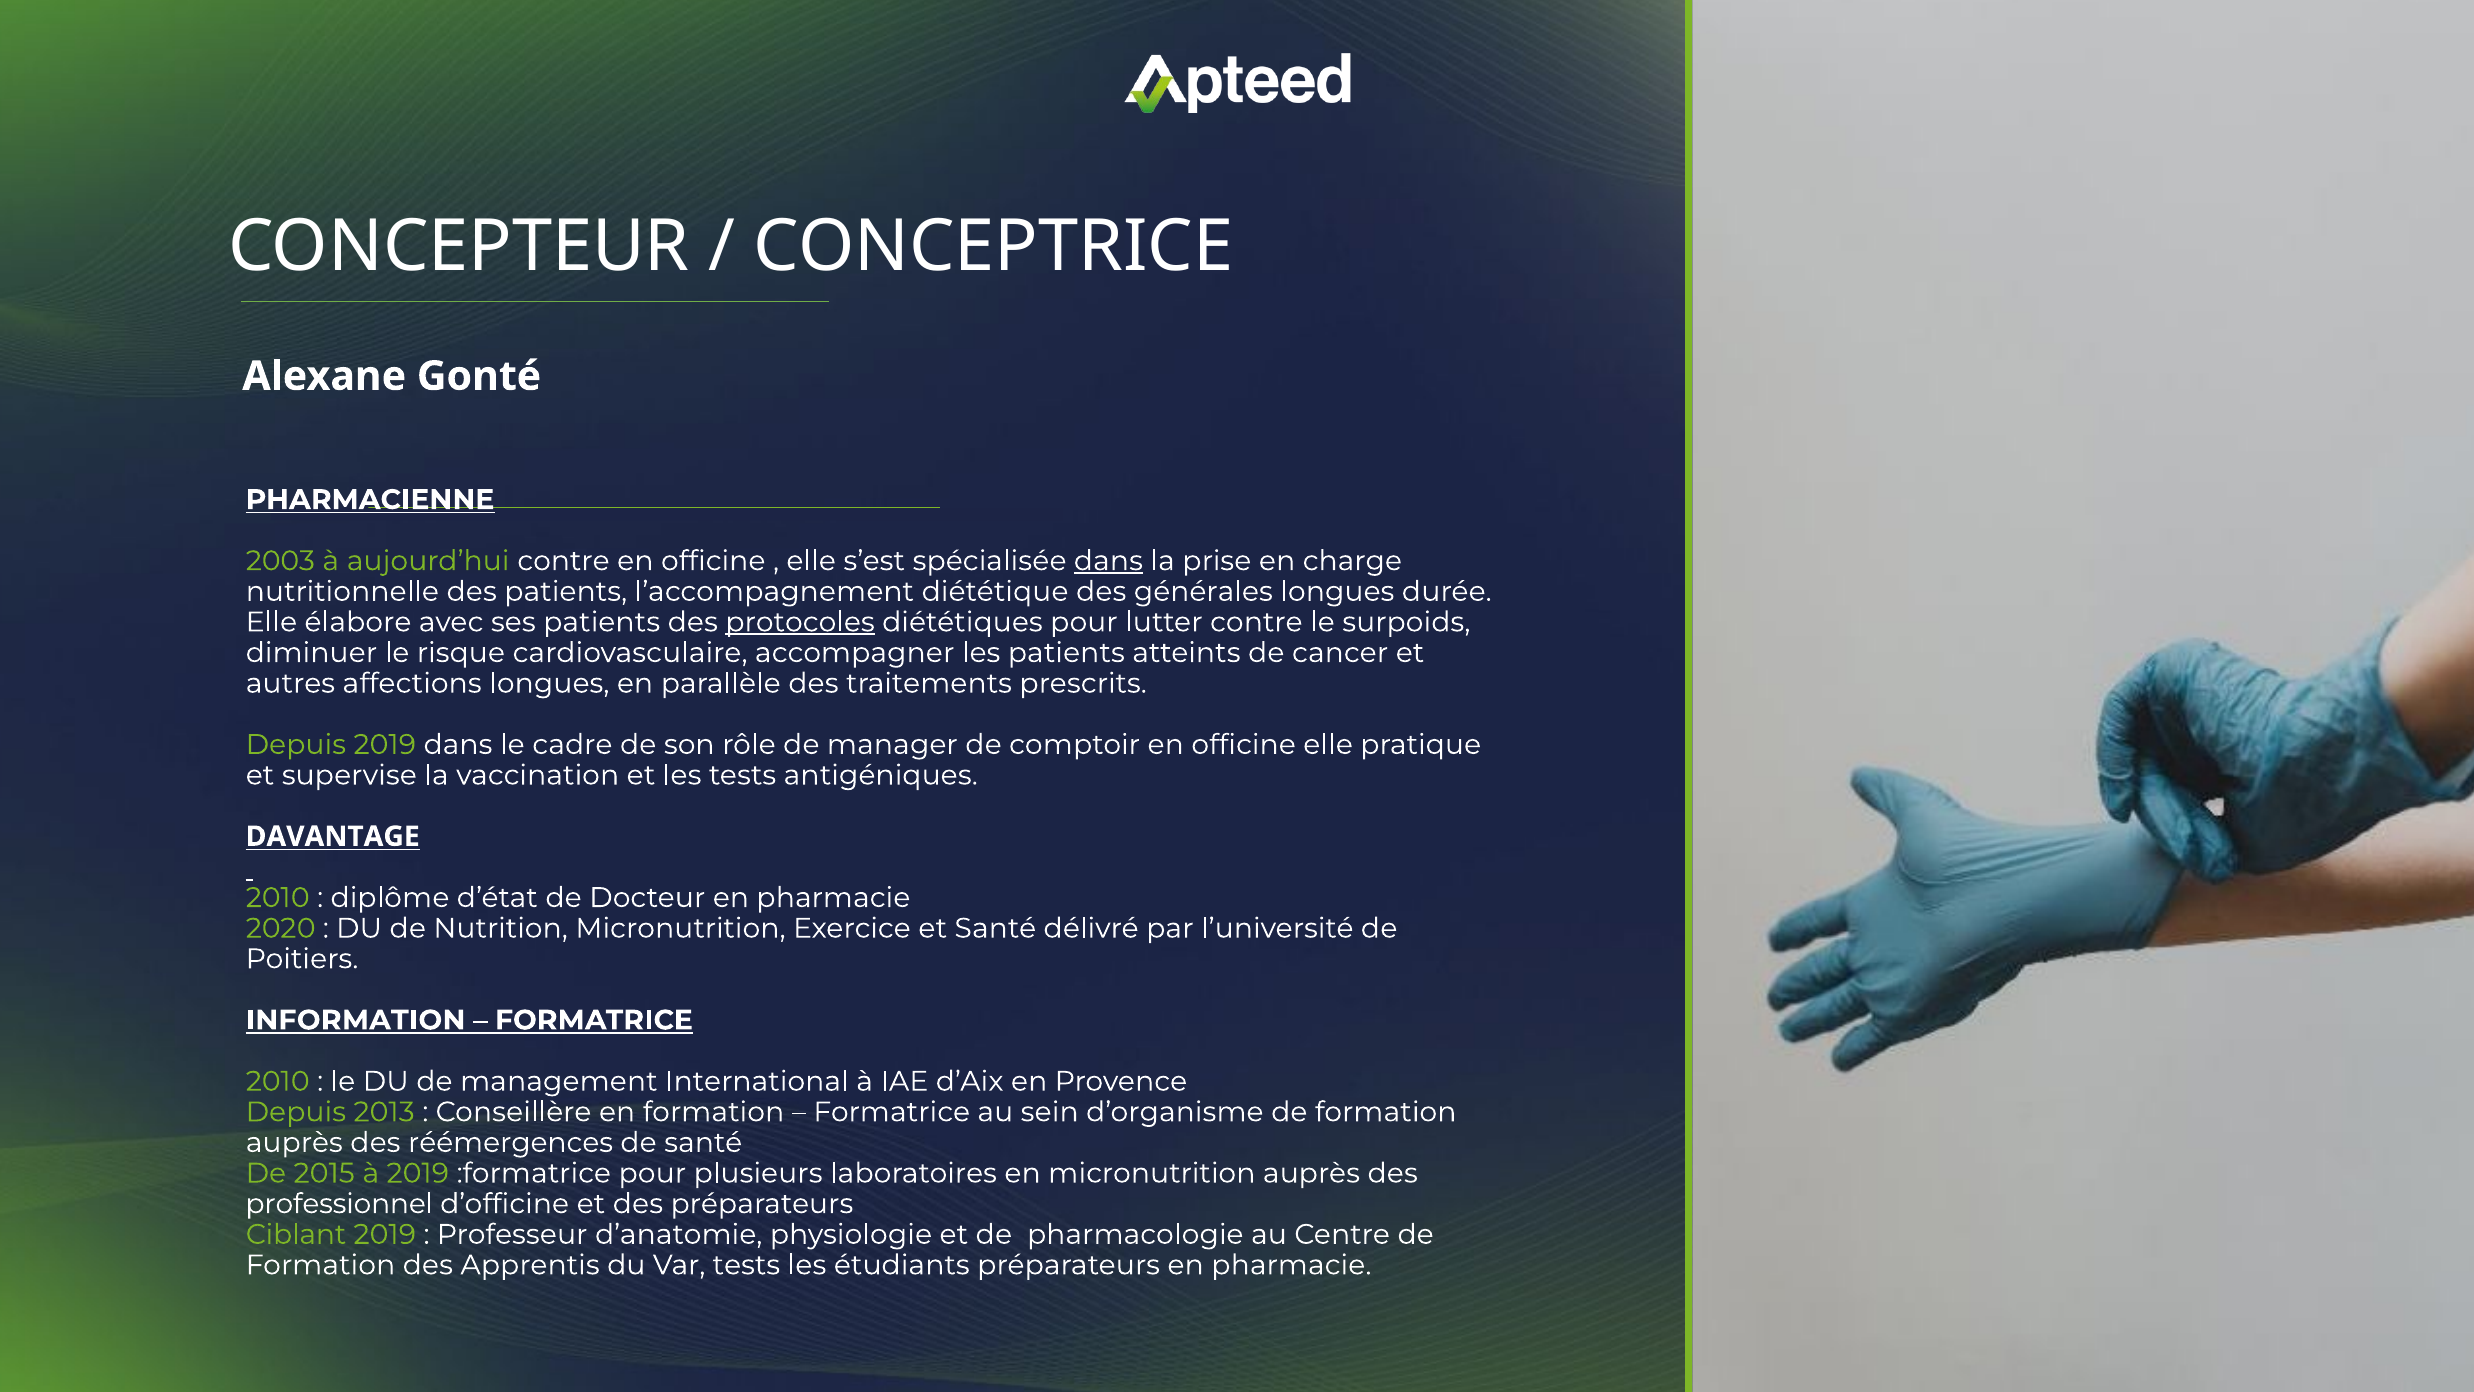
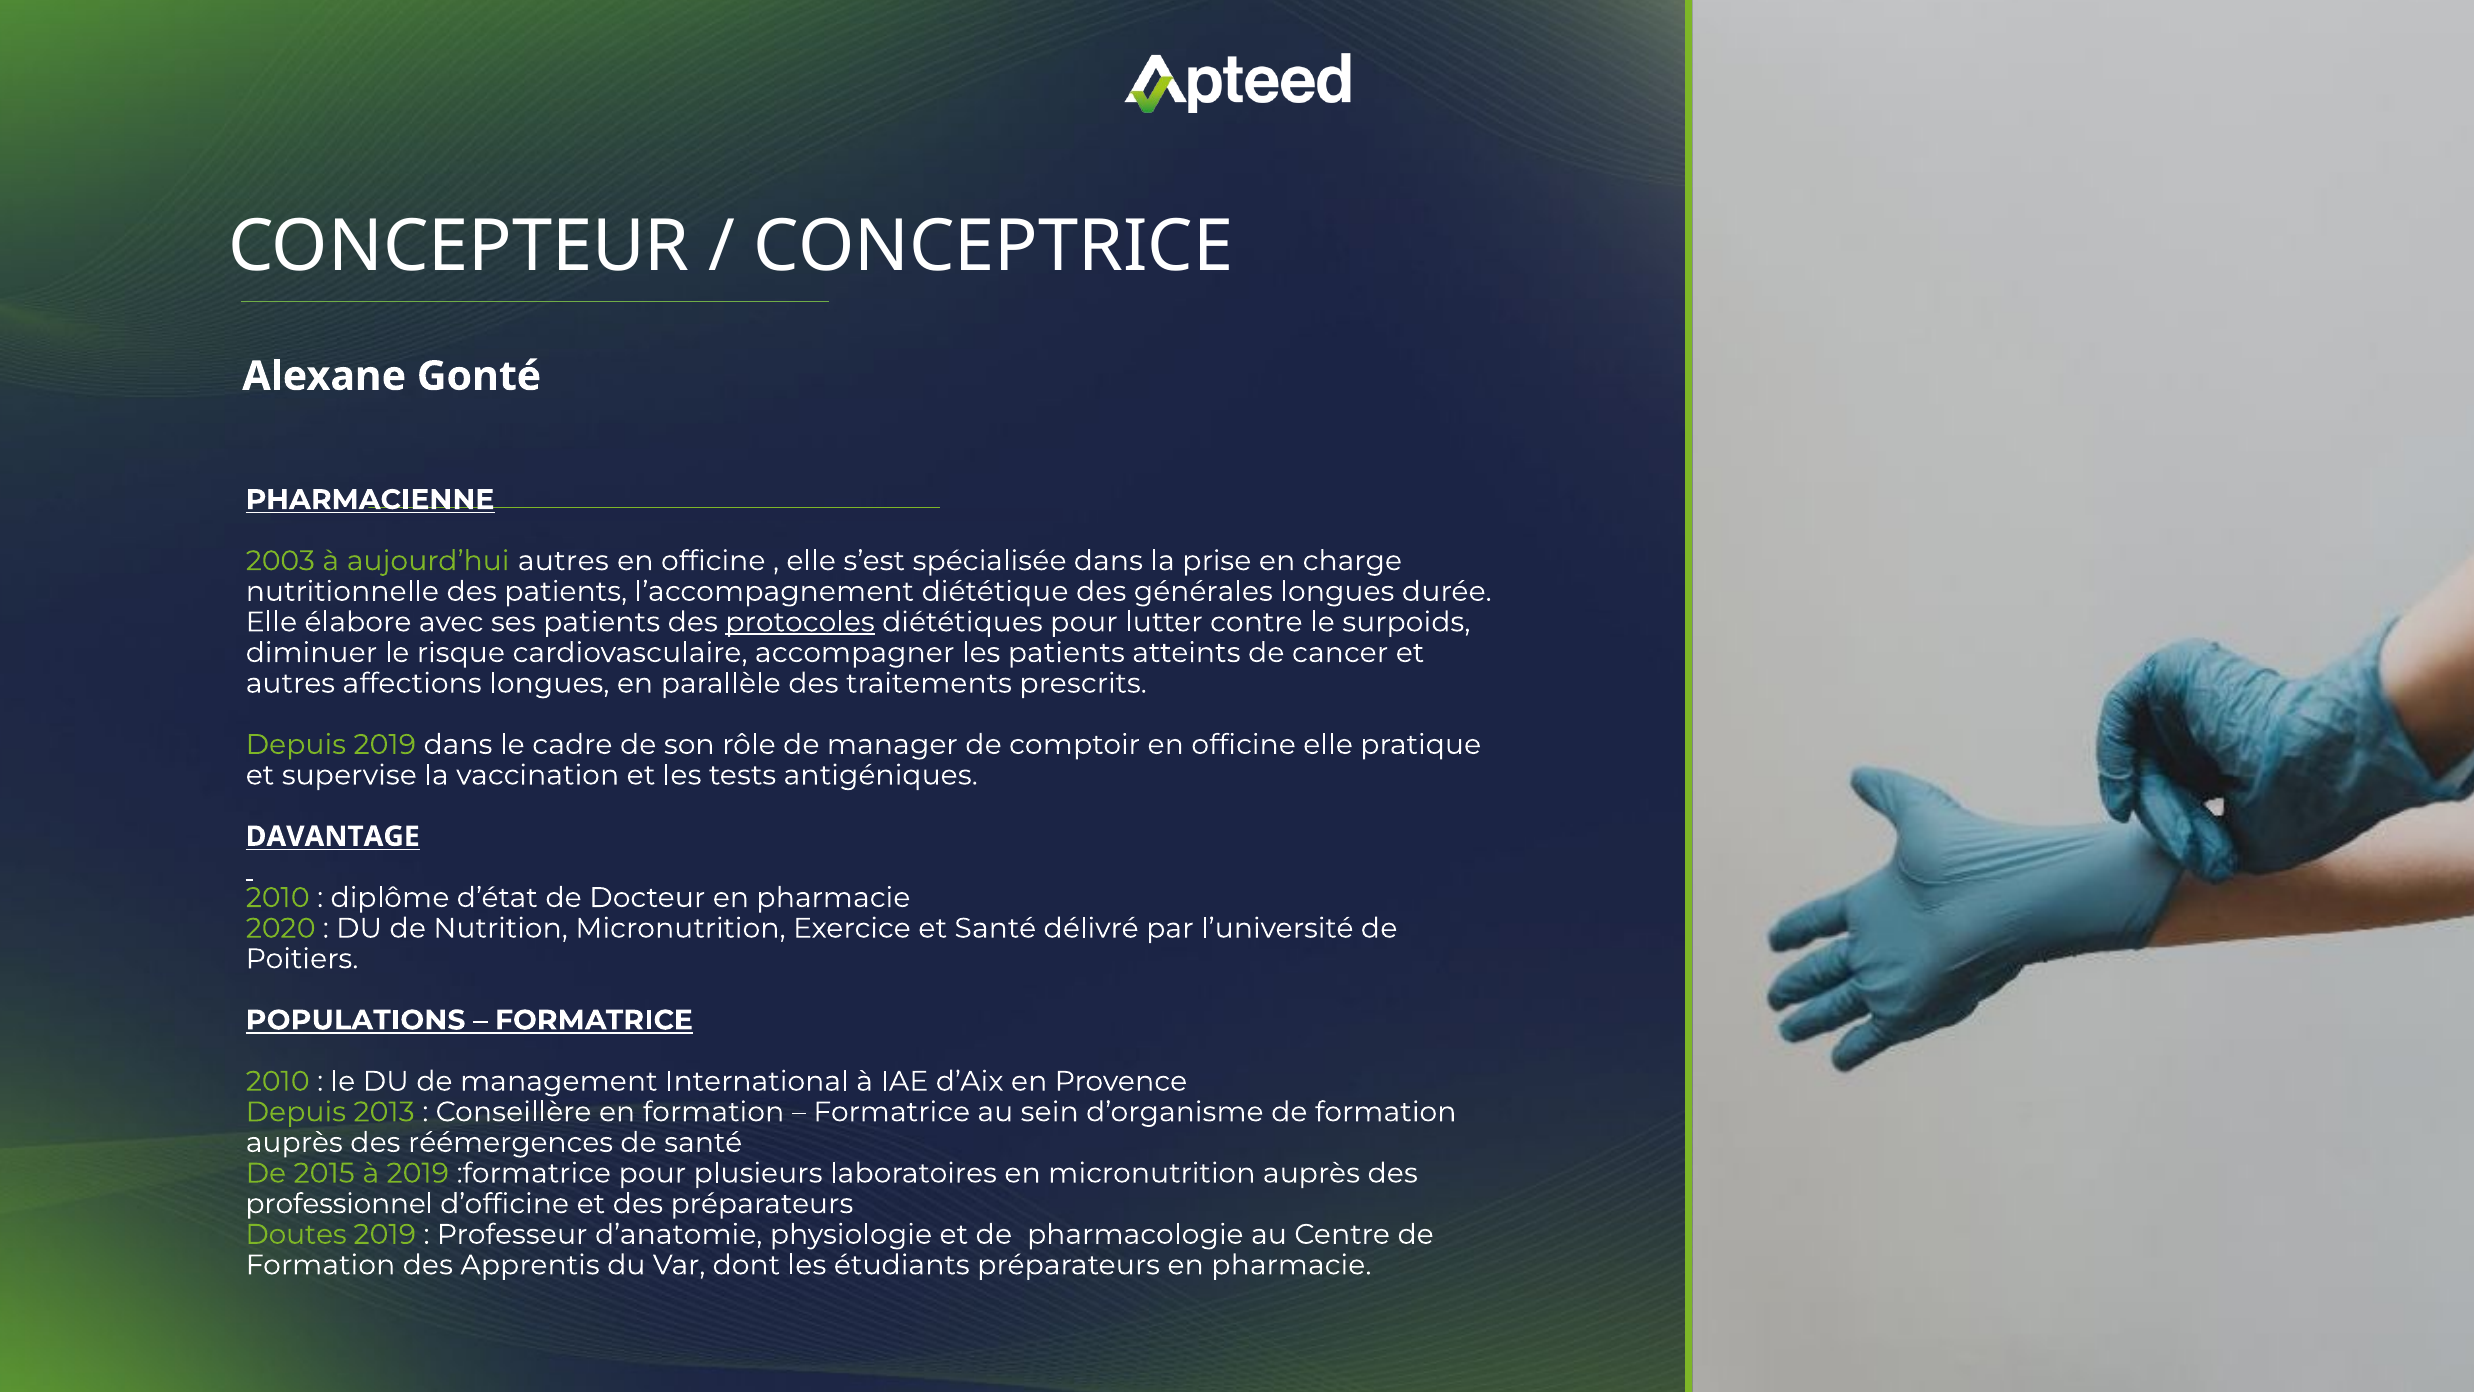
aujourd’hui contre: contre -> autres
dans at (1108, 561) underline: present -> none
INFORMATION: INFORMATION -> POPULATIONS
Ciblant: Ciblant -> Doutes
Var tests: tests -> dont
